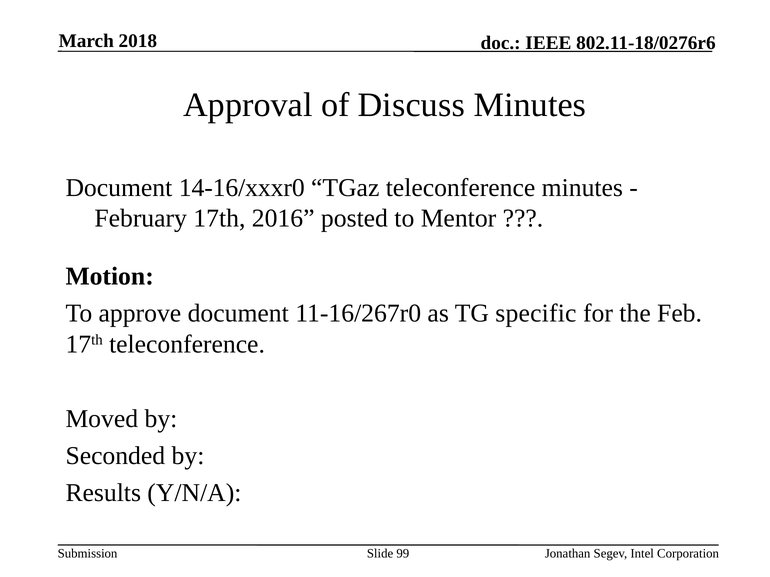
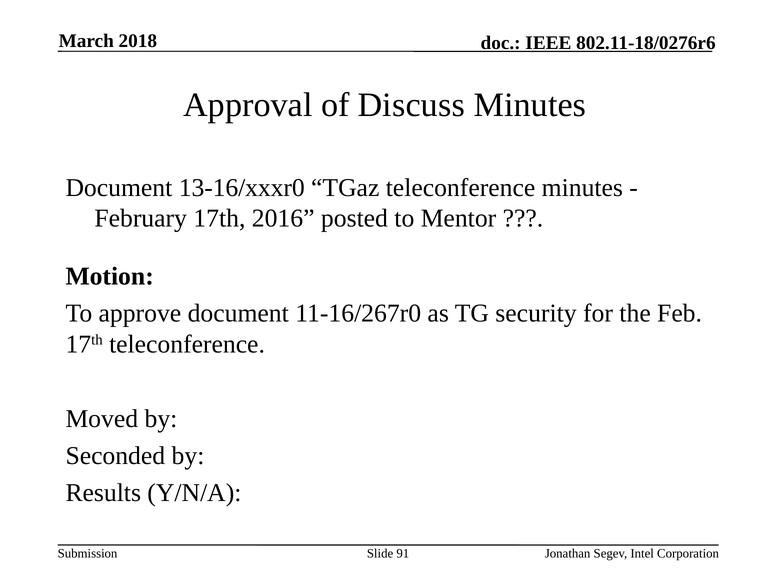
14-16/xxxr0: 14-16/xxxr0 -> 13-16/xxxr0
specific: specific -> security
99: 99 -> 91
